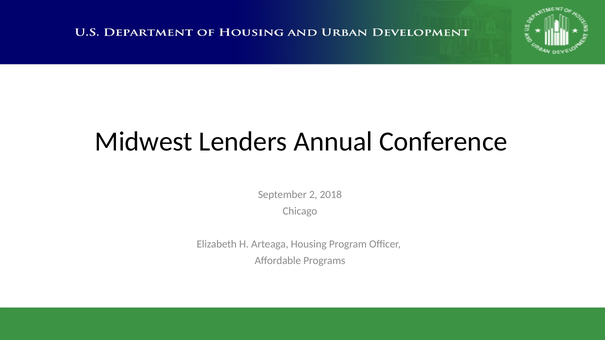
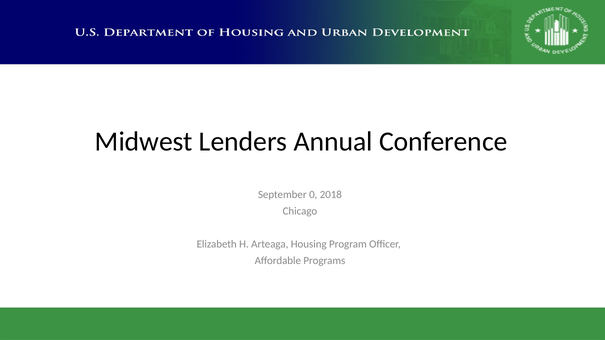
2: 2 -> 0
